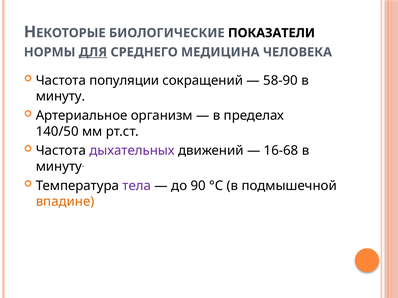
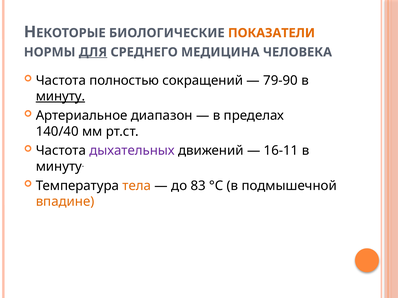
ПОКАЗАТЕЛИ colour: black -> orange
популяции: популяции -> полностью
58-90: 58-90 -> 79-90
минуту at (60, 96) underline: none -> present
организм: организм -> диапазон
140/50: 140/50 -> 140/40
16-68: 16-68 -> 16-11
тела colour: purple -> orange
90: 90 -> 83
